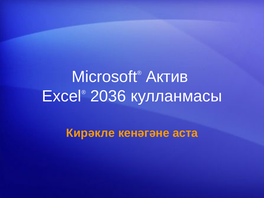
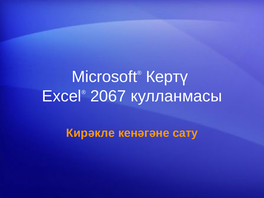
Актив: Актив -> Кертү
2036: 2036 -> 2067
аста: аста -> сату
